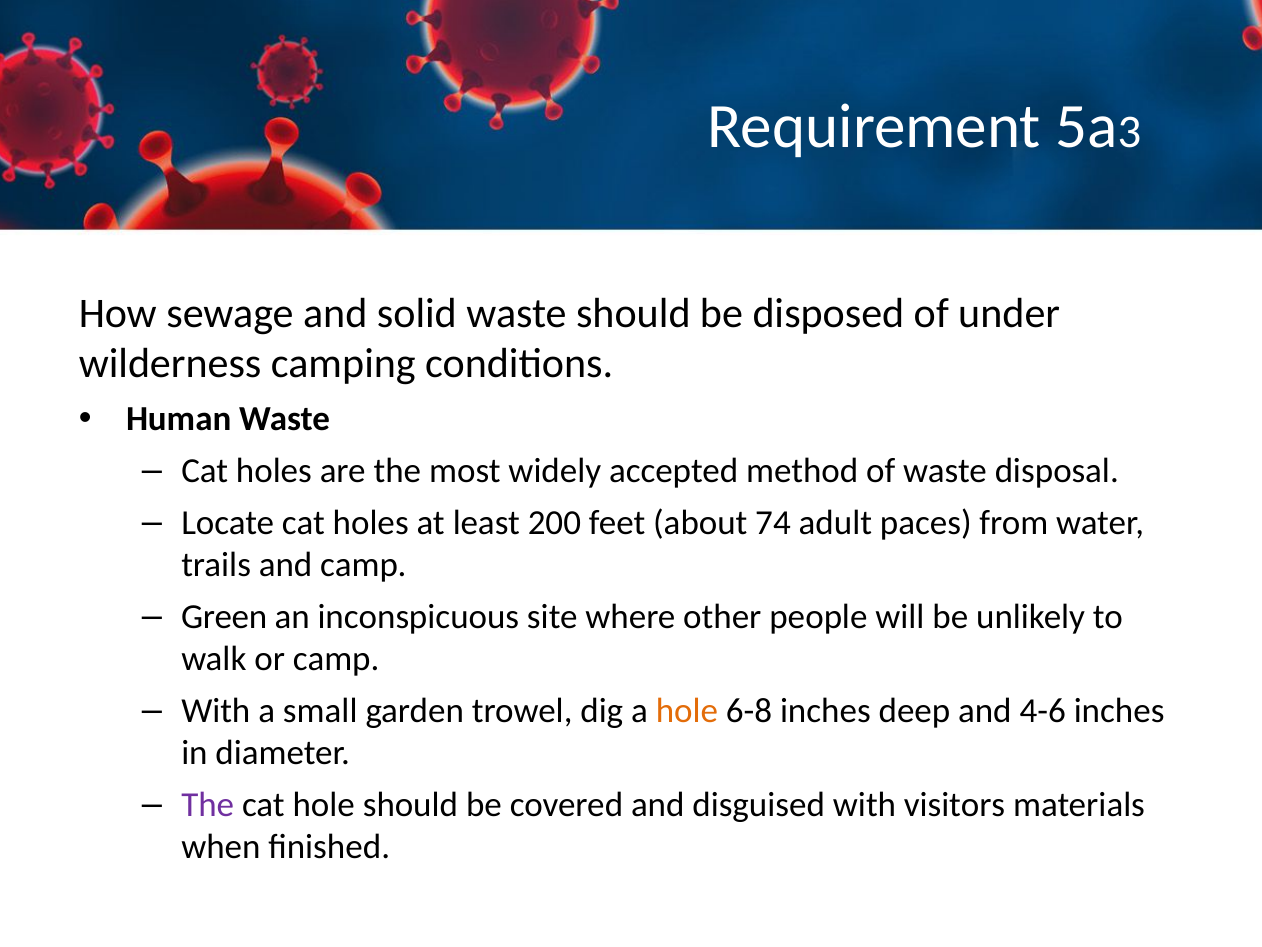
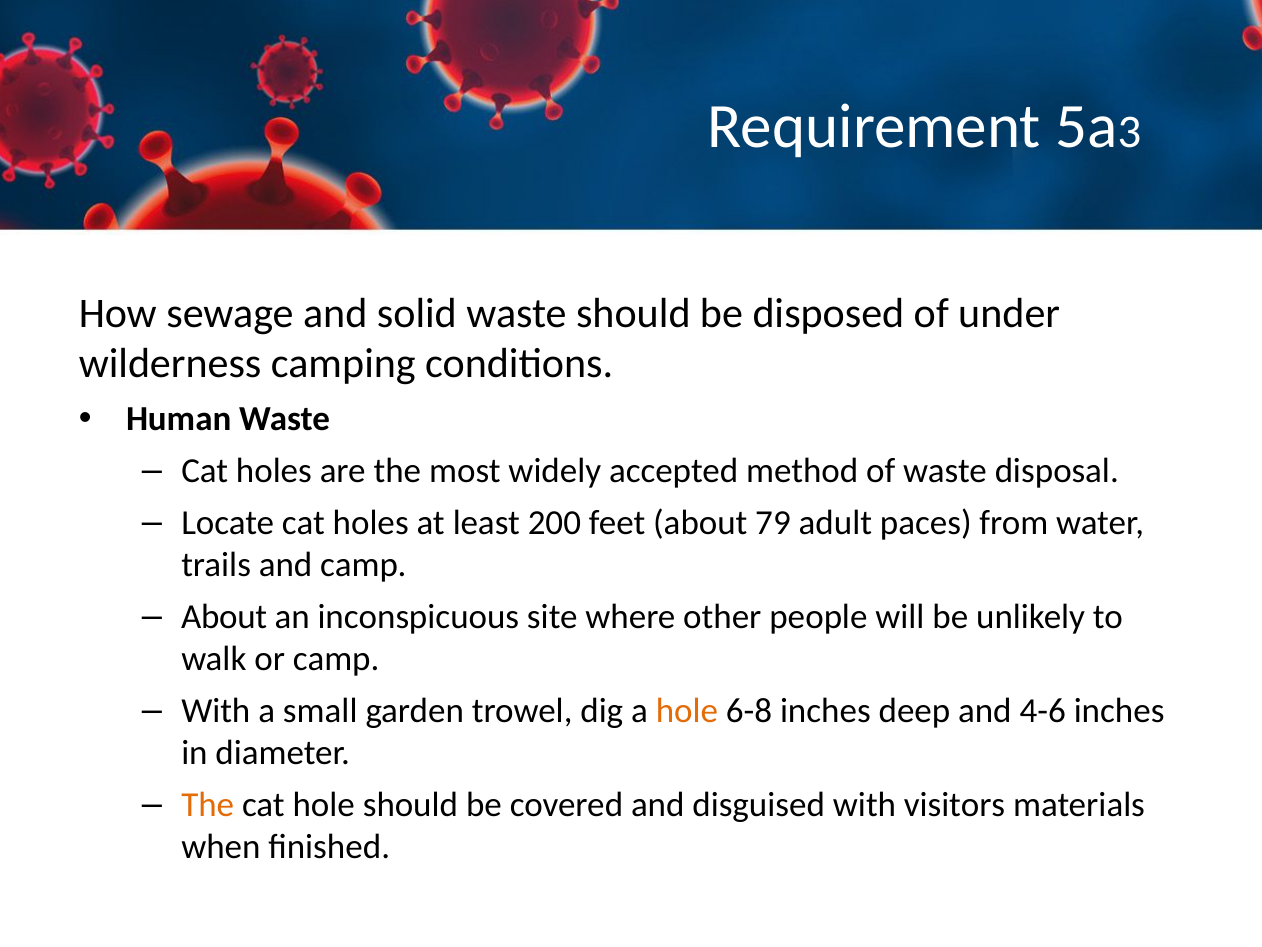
74: 74 -> 79
Green at (224, 617): Green -> About
The at (208, 805) colour: purple -> orange
